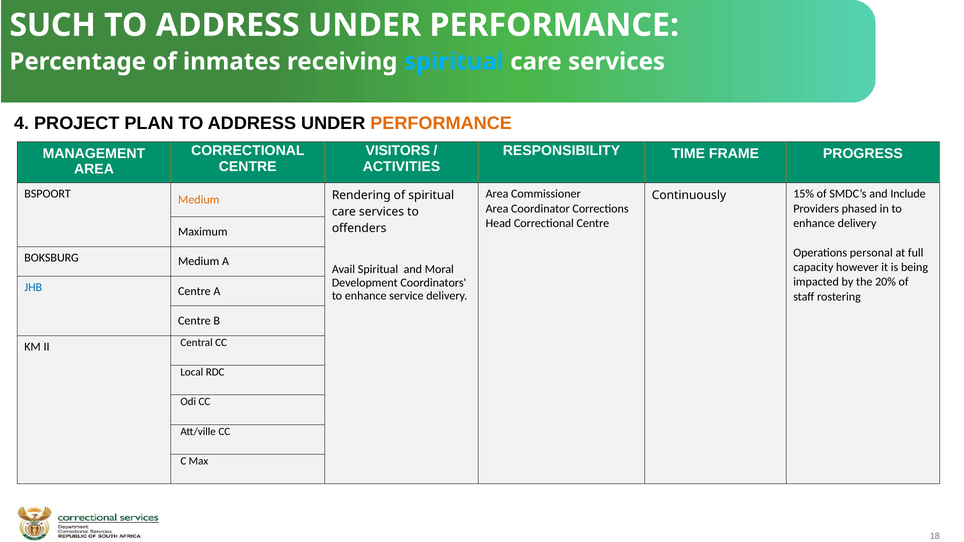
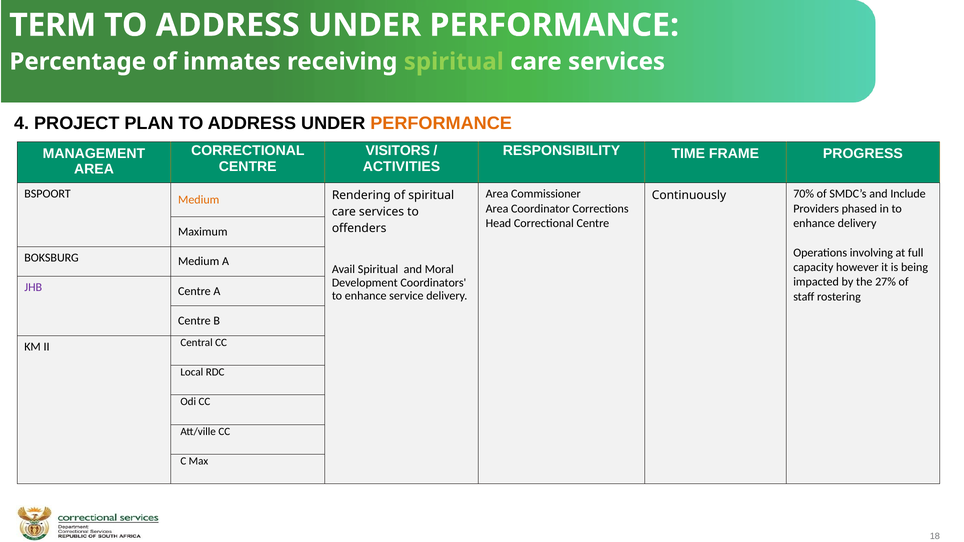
SUCH: SUCH -> TERM
spiritual at (454, 62) colour: light blue -> light green
15%: 15% -> 70%
personal: personal -> involving
20%: 20% -> 27%
JHB colour: blue -> purple
